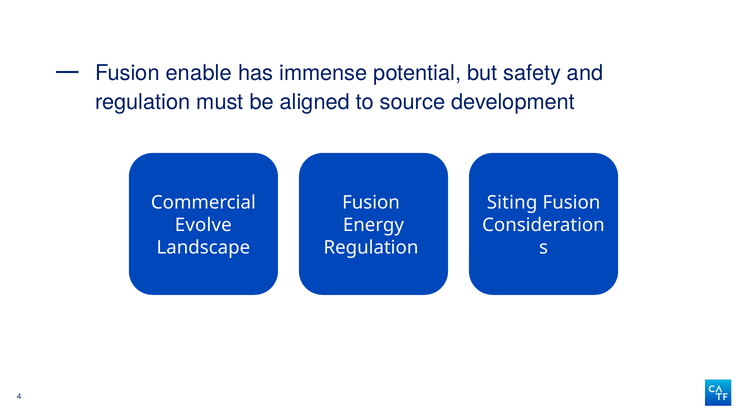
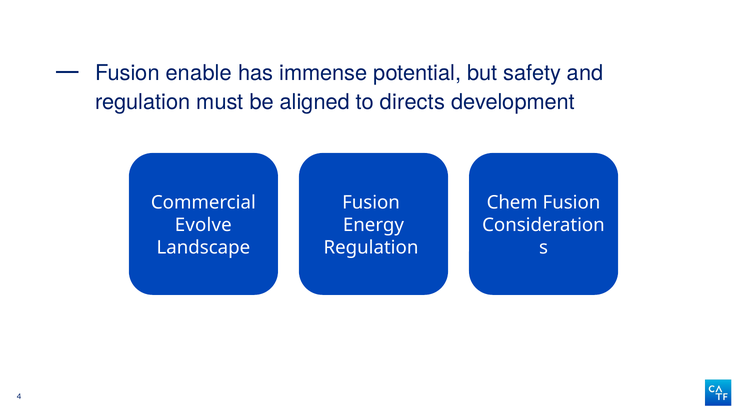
source: source -> directs
Siting: Siting -> Chem
